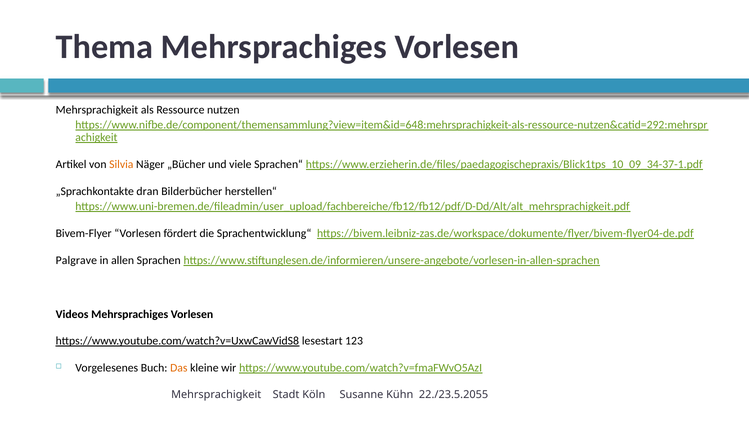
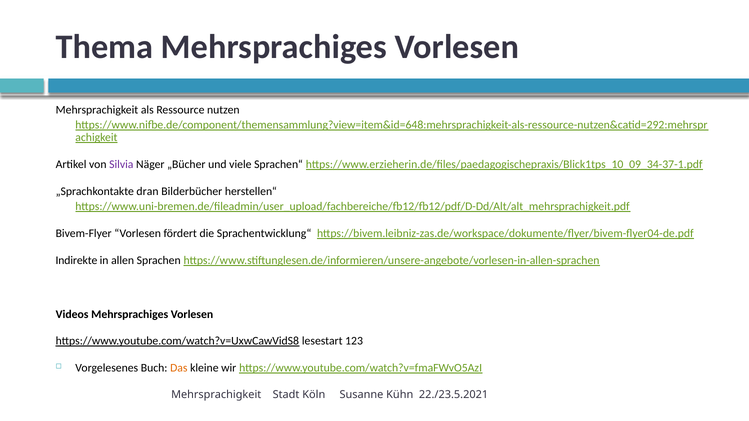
Silvia colour: orange -> purple
Palgrave: Palgrave -> Indirekte
22./23.5.2055: 22./23.5.2055 -> 22./23.5.2021
